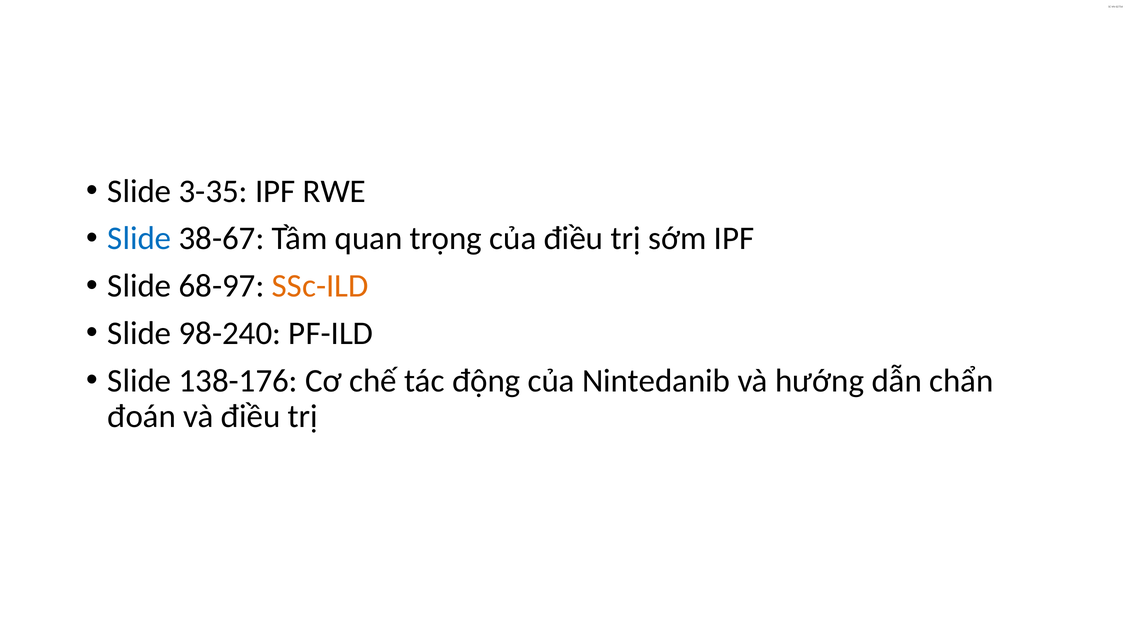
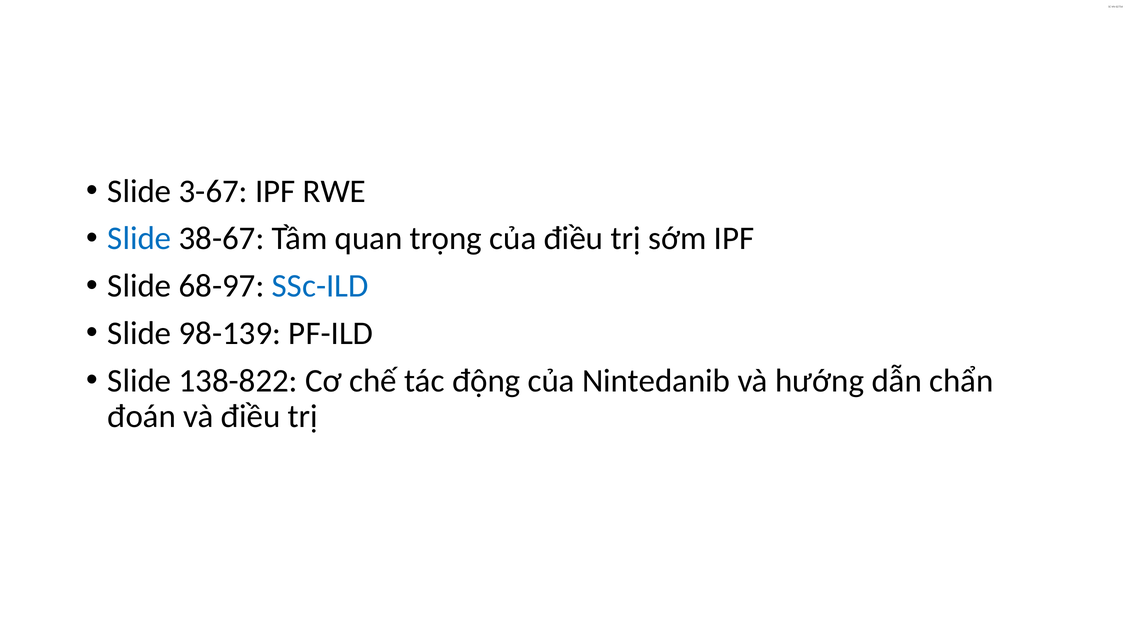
3-35: 3-35 -> 3-67
SSc-ILD colour: orange -> blue
98-240: 98-240 -> 98-139
138-176: 138-176 -> 138-822
